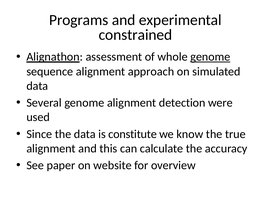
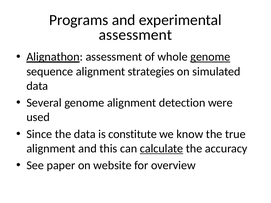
constrained at (135, 35): constrained -> assessment
approach: approach -> strategies
calculate underline: none -> present
